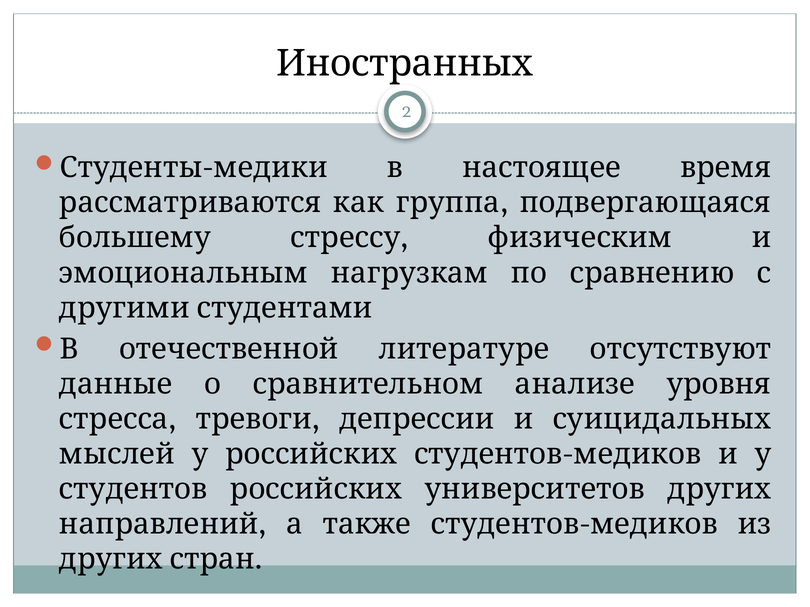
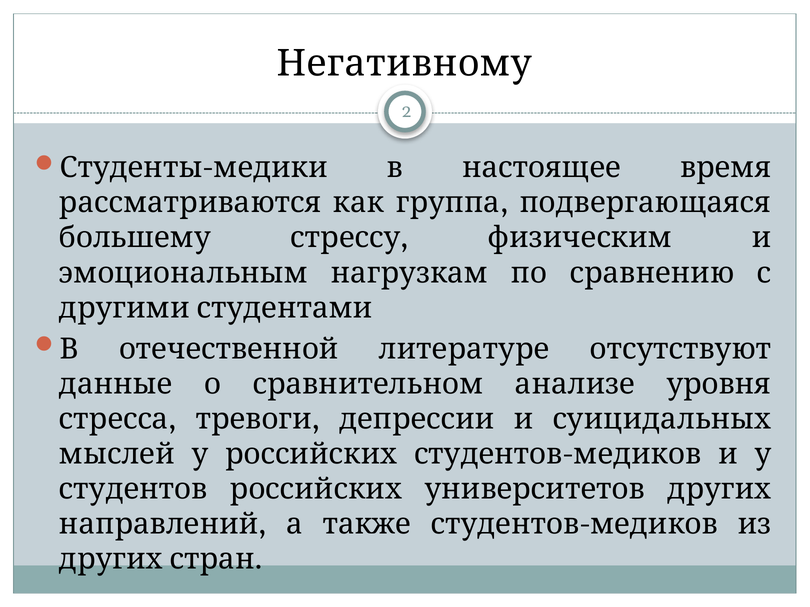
Иностранных: Иностранных -> Негативному
